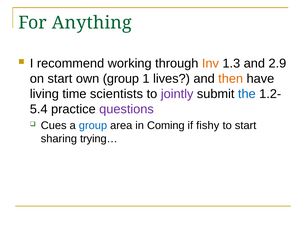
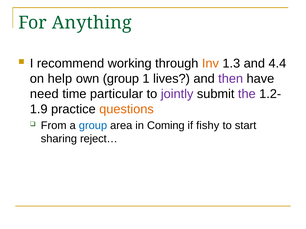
2.9: 2.9 -> 4.4
on start: start -> help
then colour: orange -> purple
living: living -> need
scientists: scientists -> particular
the colour: blue -> purple
5.4: 5.4 -> 1.9
questions colour: purple -> orange
Cues: Cues -> From
trying…: trying… -> reject…
